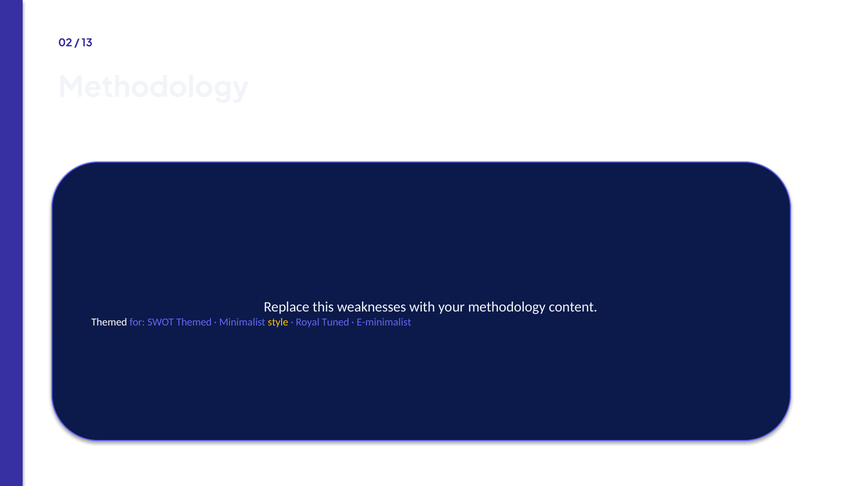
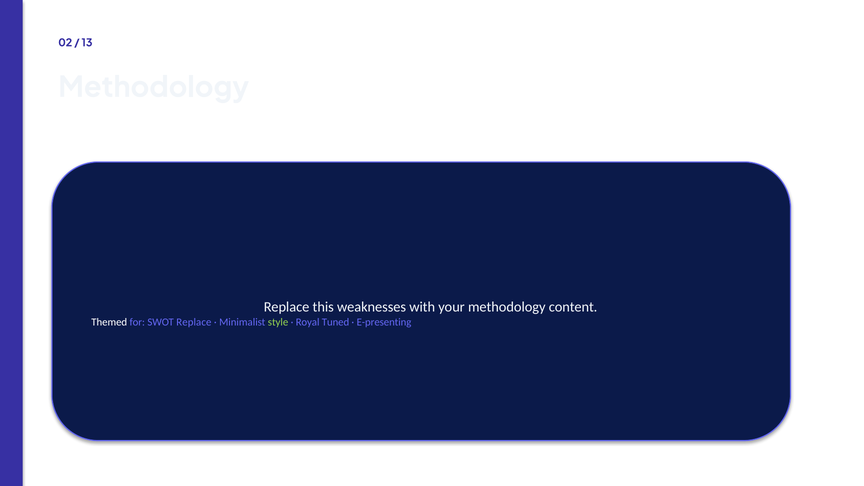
SWOT Themed: Themed -> Replace
style colour: yellow -> light green
E-minimalist: E-minimalist -> E-presenting
